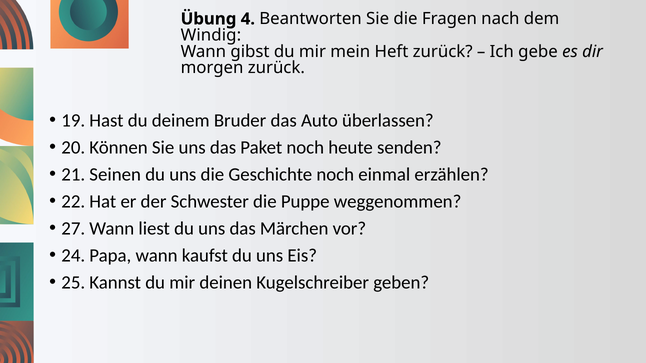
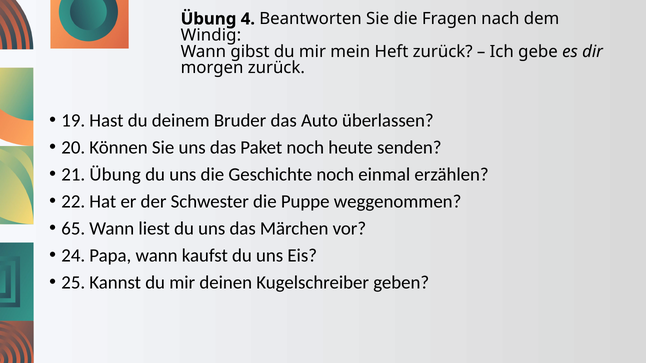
21 Seinen: Seinen -> Übung
27: 27 -> 65
